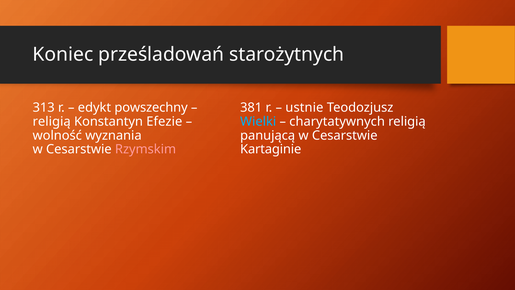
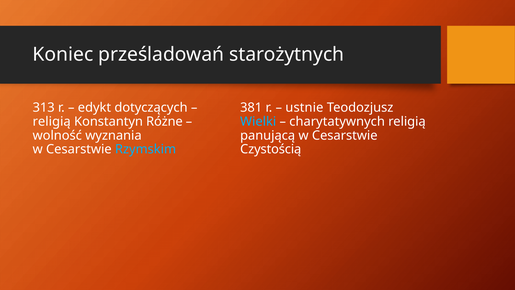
powszechny: powszechny -> dotyczących
Efezie: Efezie -> Różne
Rzymskim colour: pink -> light blue
Kartaginie: Kartaginie -> Czystością
